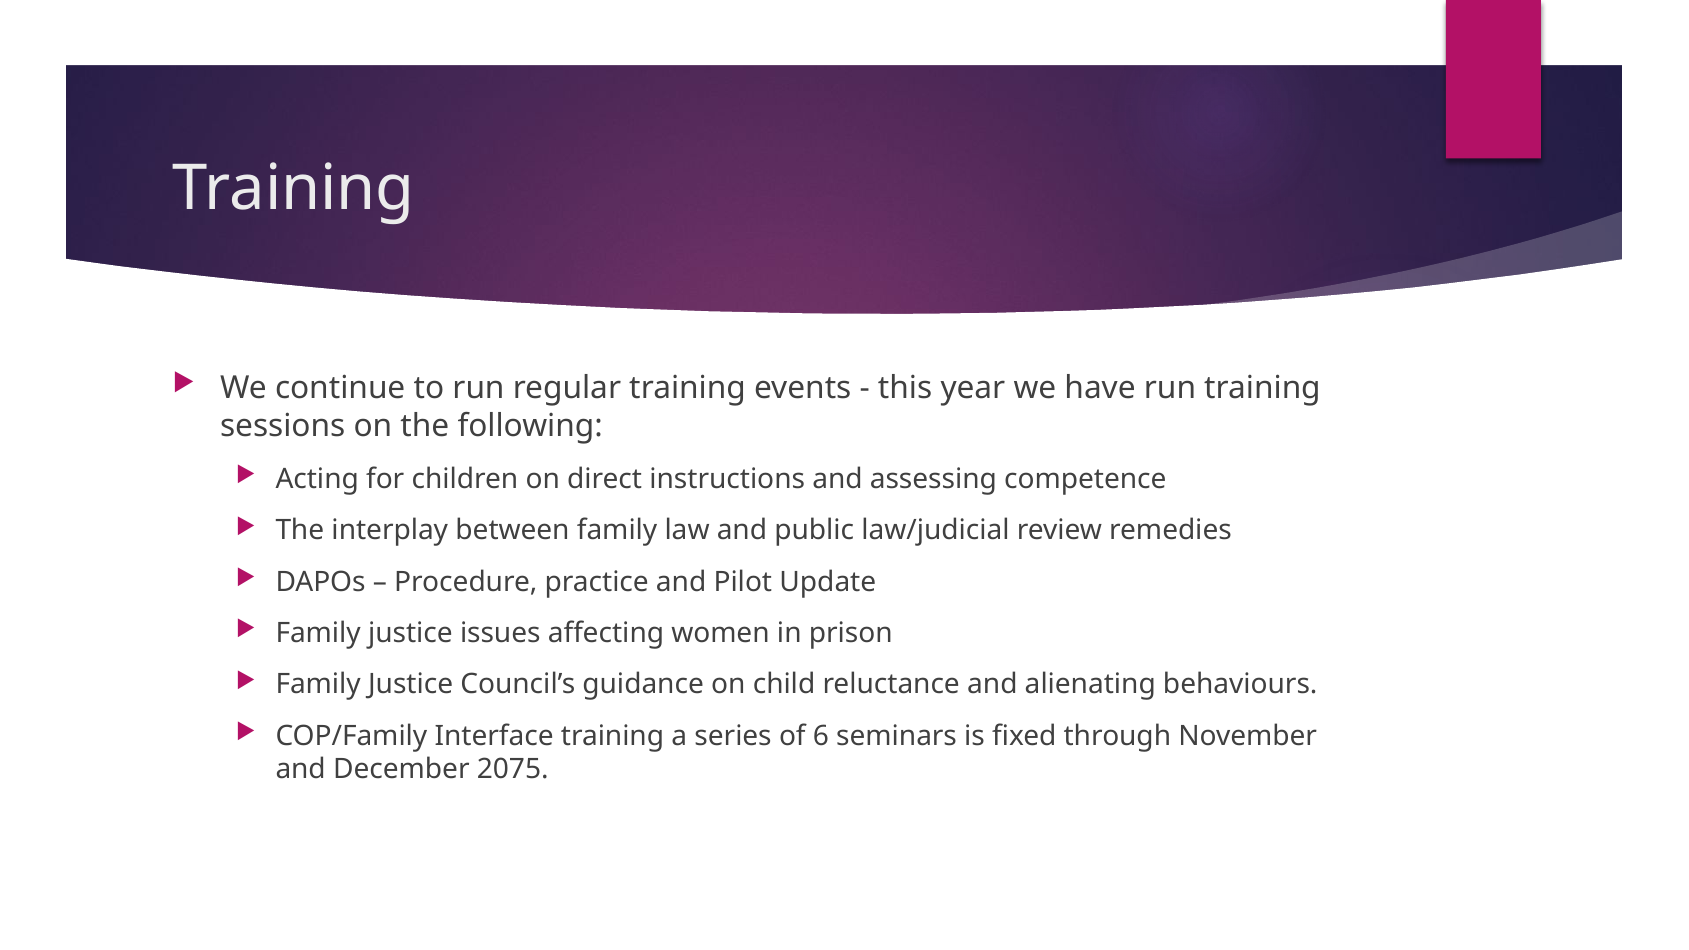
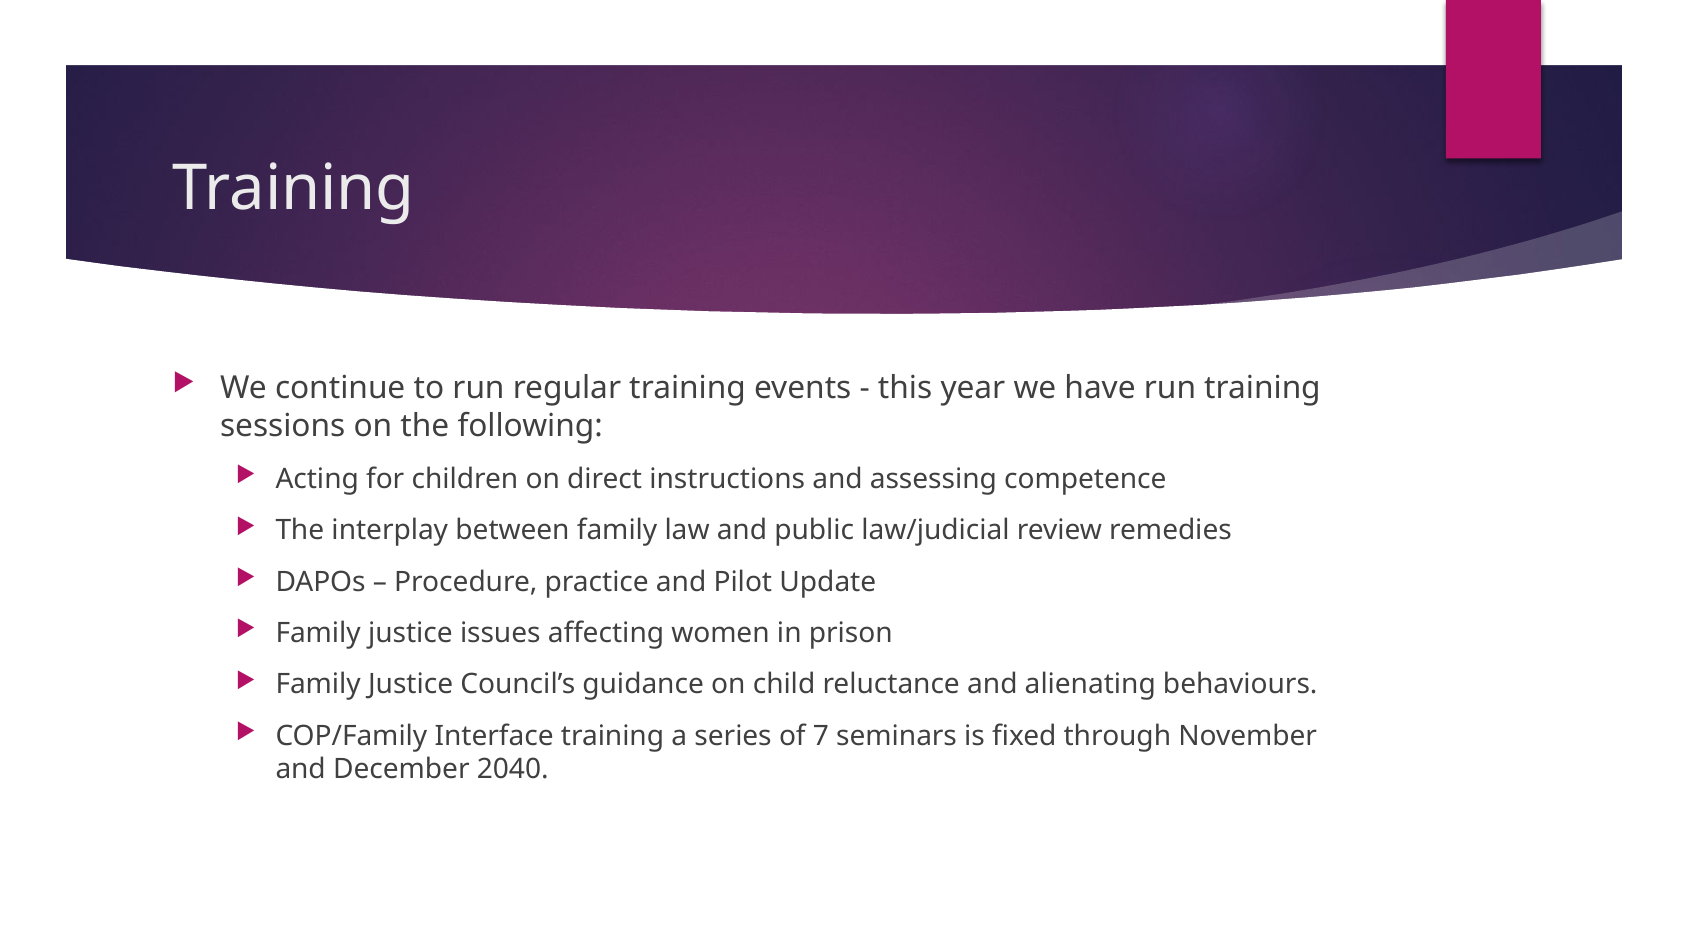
6: 6 -> 7
2075: 2075 -> 2040
